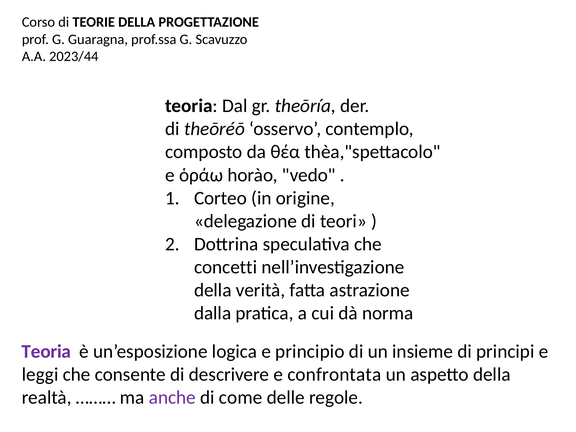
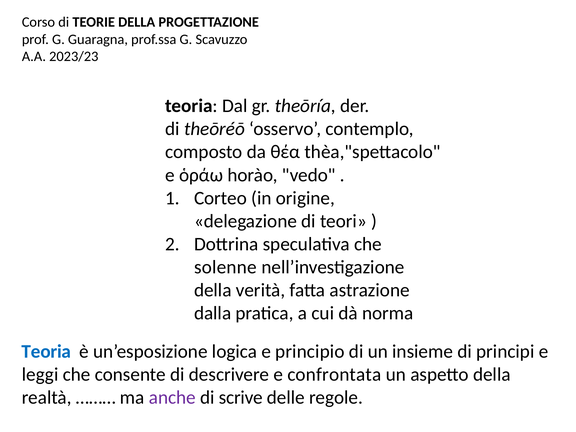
2023/44: 2023/44 -> 2023/23
concetti: concetti -> solenne
Teoria at (46, 351) colour: purple -> blue
come: come -> scrive
